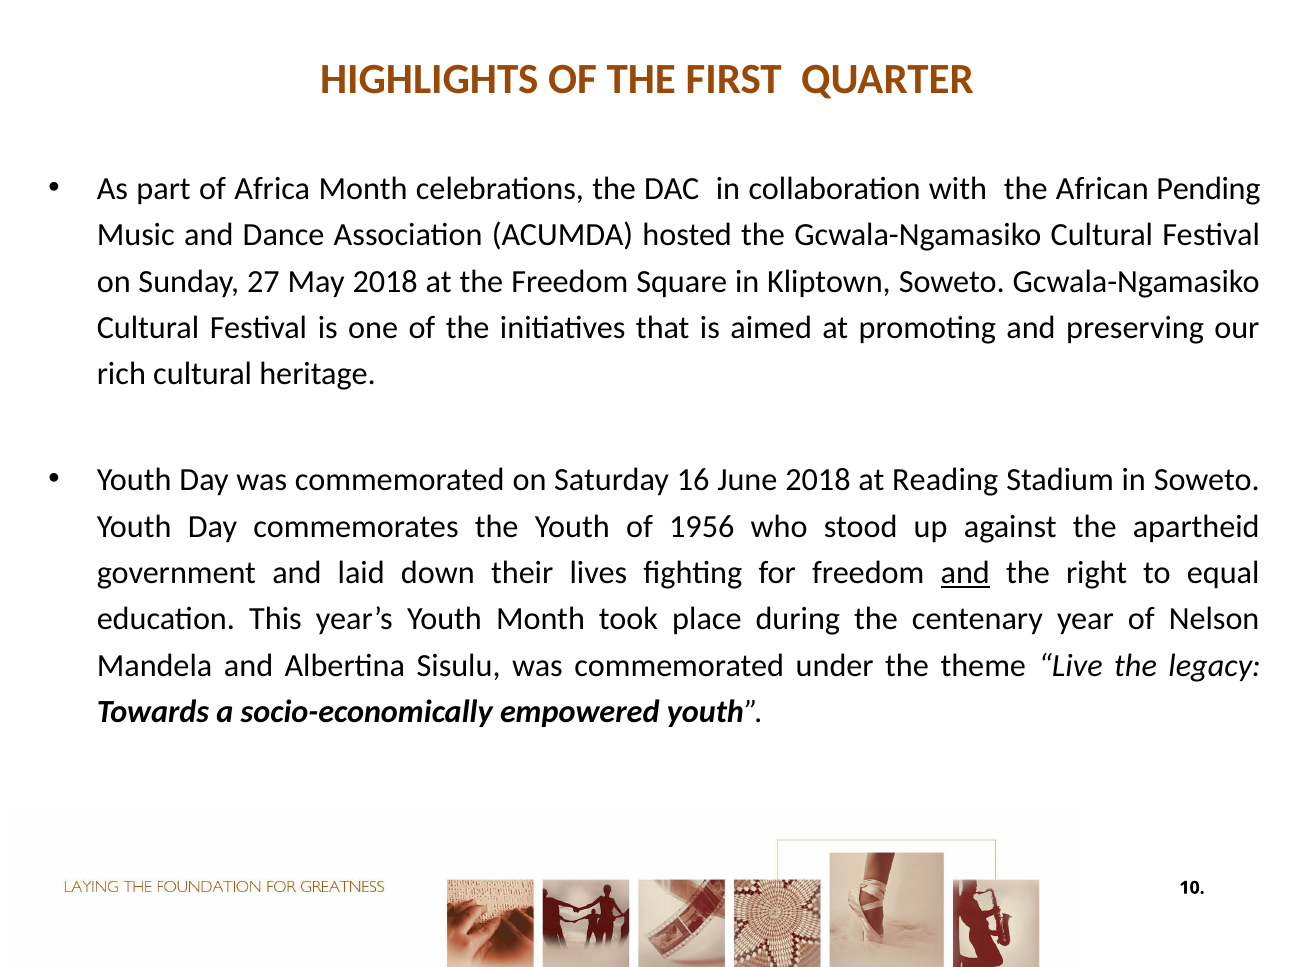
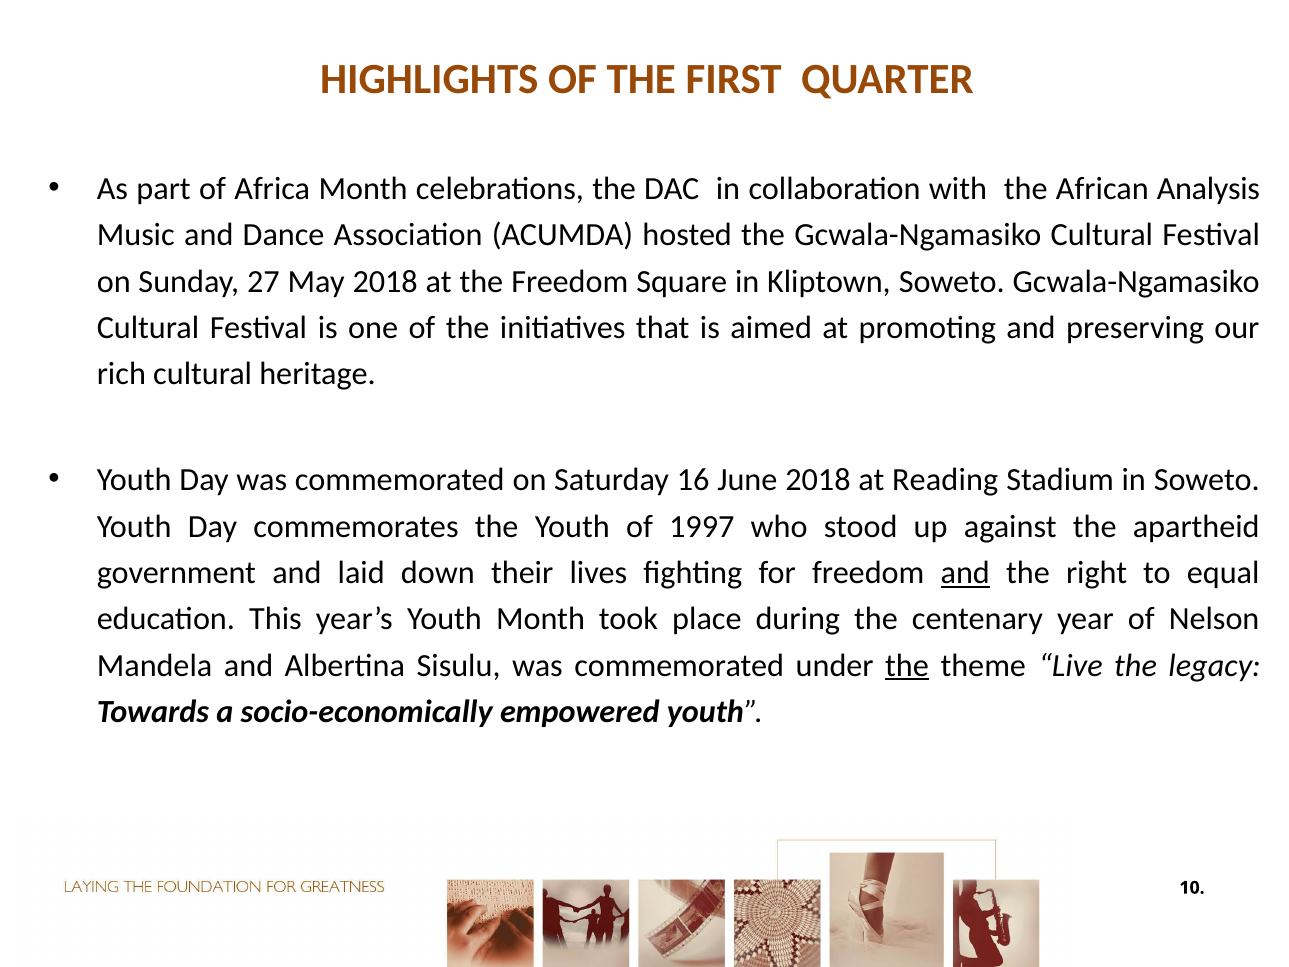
Pending: Pending -> Analysis
1956: 1956 -> 1997
the at (907, 665) underline: none -> present
